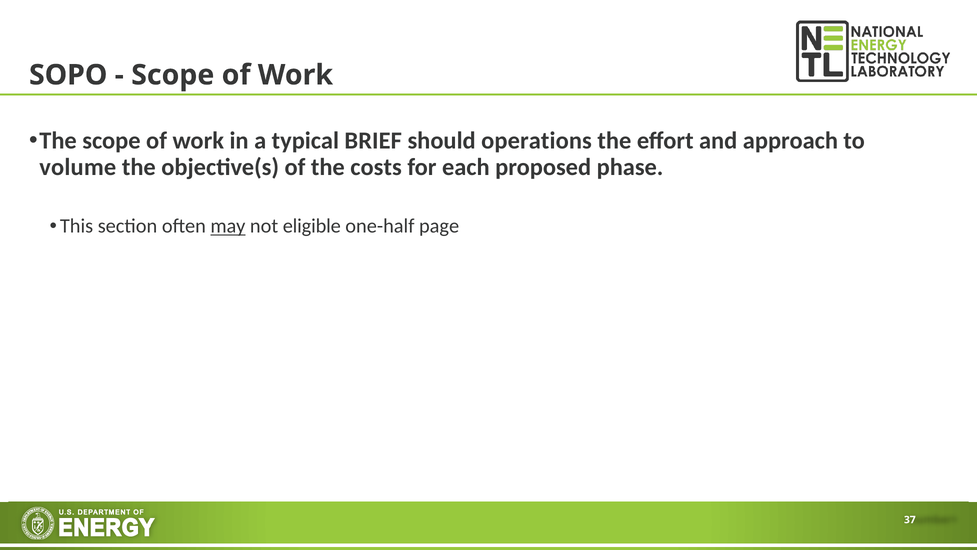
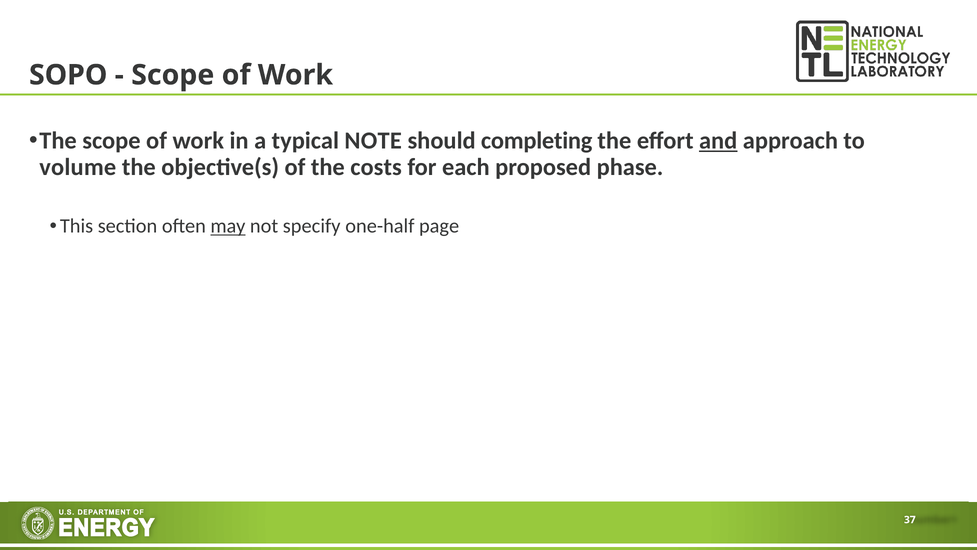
BRIEF: BRIEF -> NOTE
operations: operations -> completing
and underline: none -> present
eligible: eligible -> specify
